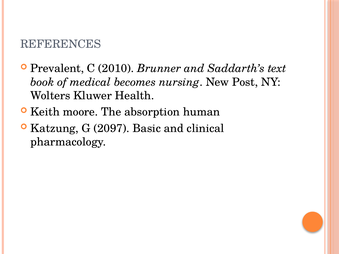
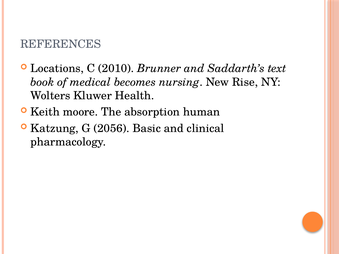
Prevalent: Prevalent -> Locations
Post: Post -> Rise
2097: 2097 -> 2056
